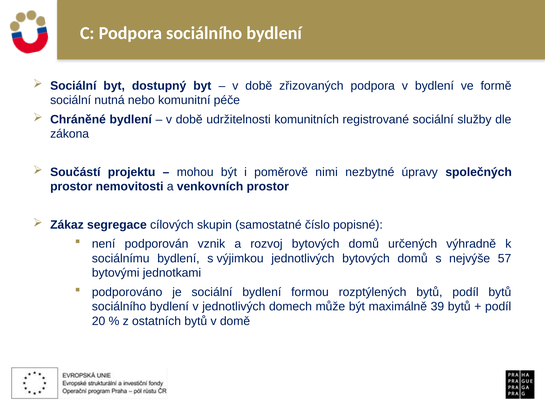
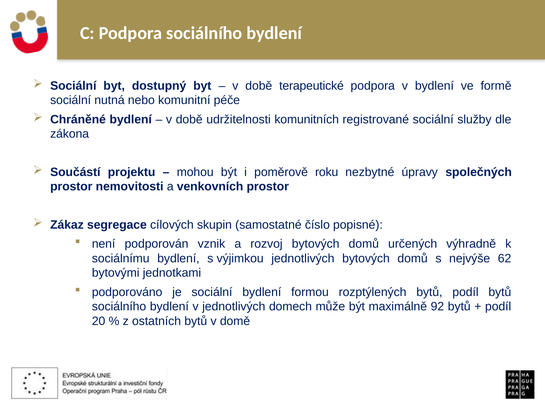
zřizovaných: zřizovaných -> terapeutické
nimi: nimi -> roku
57: 57 -> 62
39: 39 -> 92
